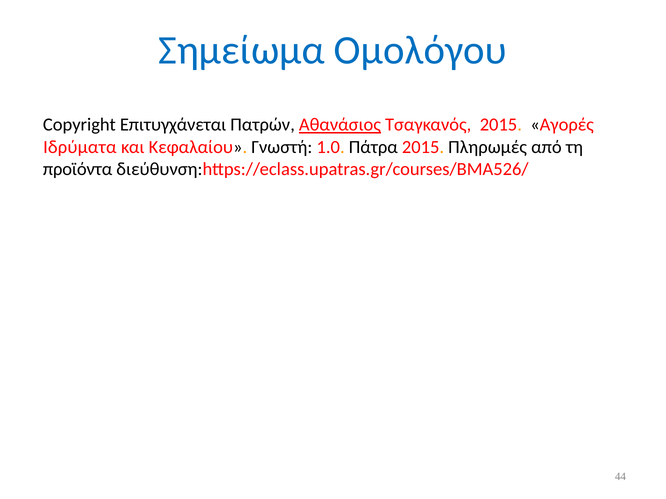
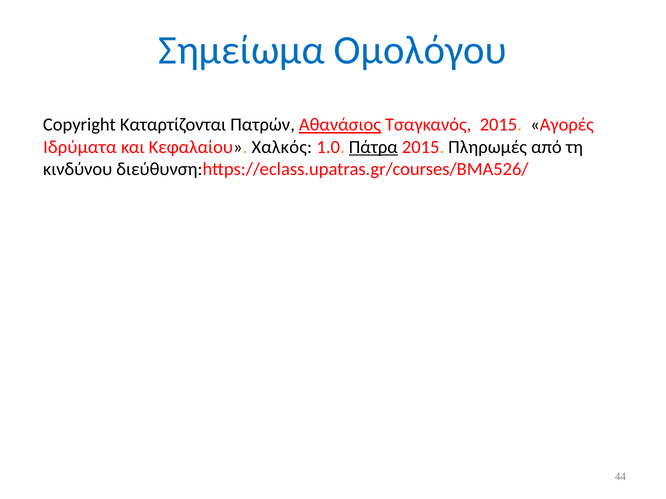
Επιτυγχάνεται: Επιτυγχάνεται -> Kαταρτίζονται
Γνωστή: Γνωστή -> Χαλκός
Πάτρα underline: none -> present
προϊόντα: προϊόντα -> κινδύνου
